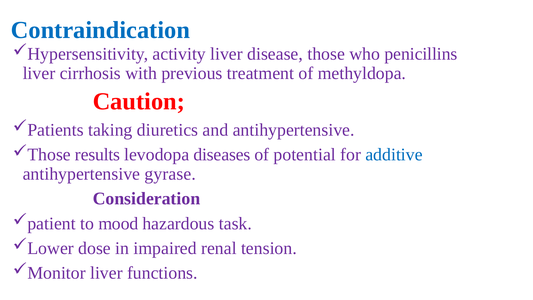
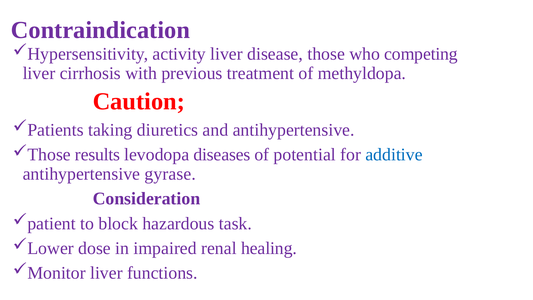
Contraindication colour: blue -> purple
penicillins: penicillins -> competing
mood: mood -> block
tension: tension -> healing
